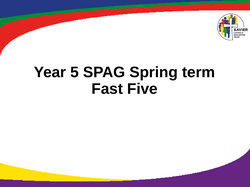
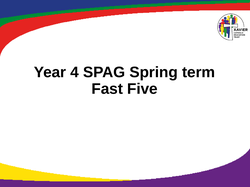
5: 5 -> 4
